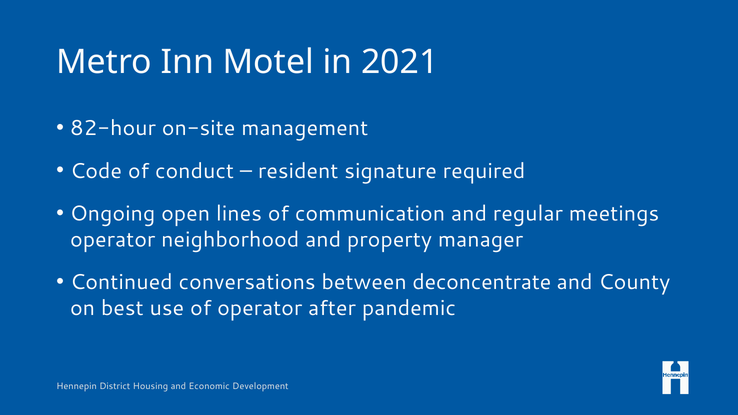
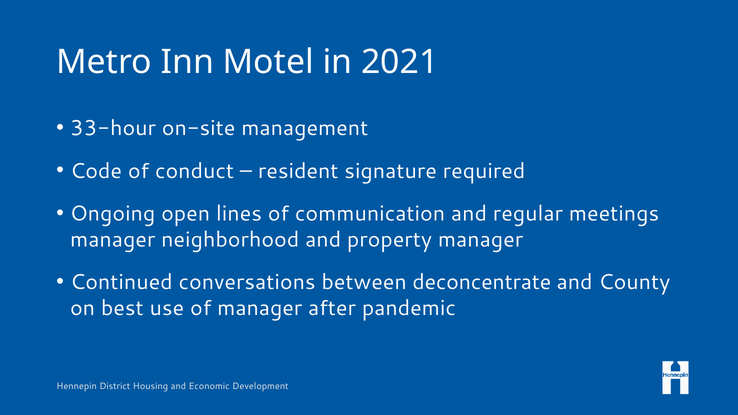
82-hour: 82-hour -> 33-hour
operator at (113, 240): operator -> manager
of operator: operator -> manager
